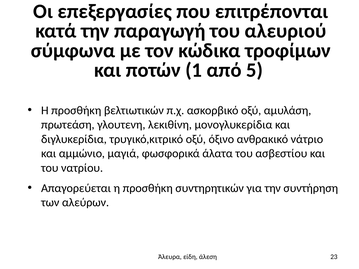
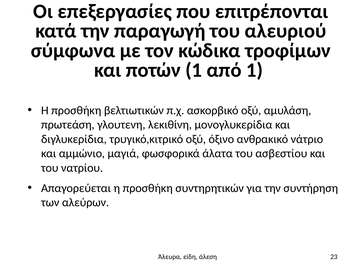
από 5: 5 -> 1
